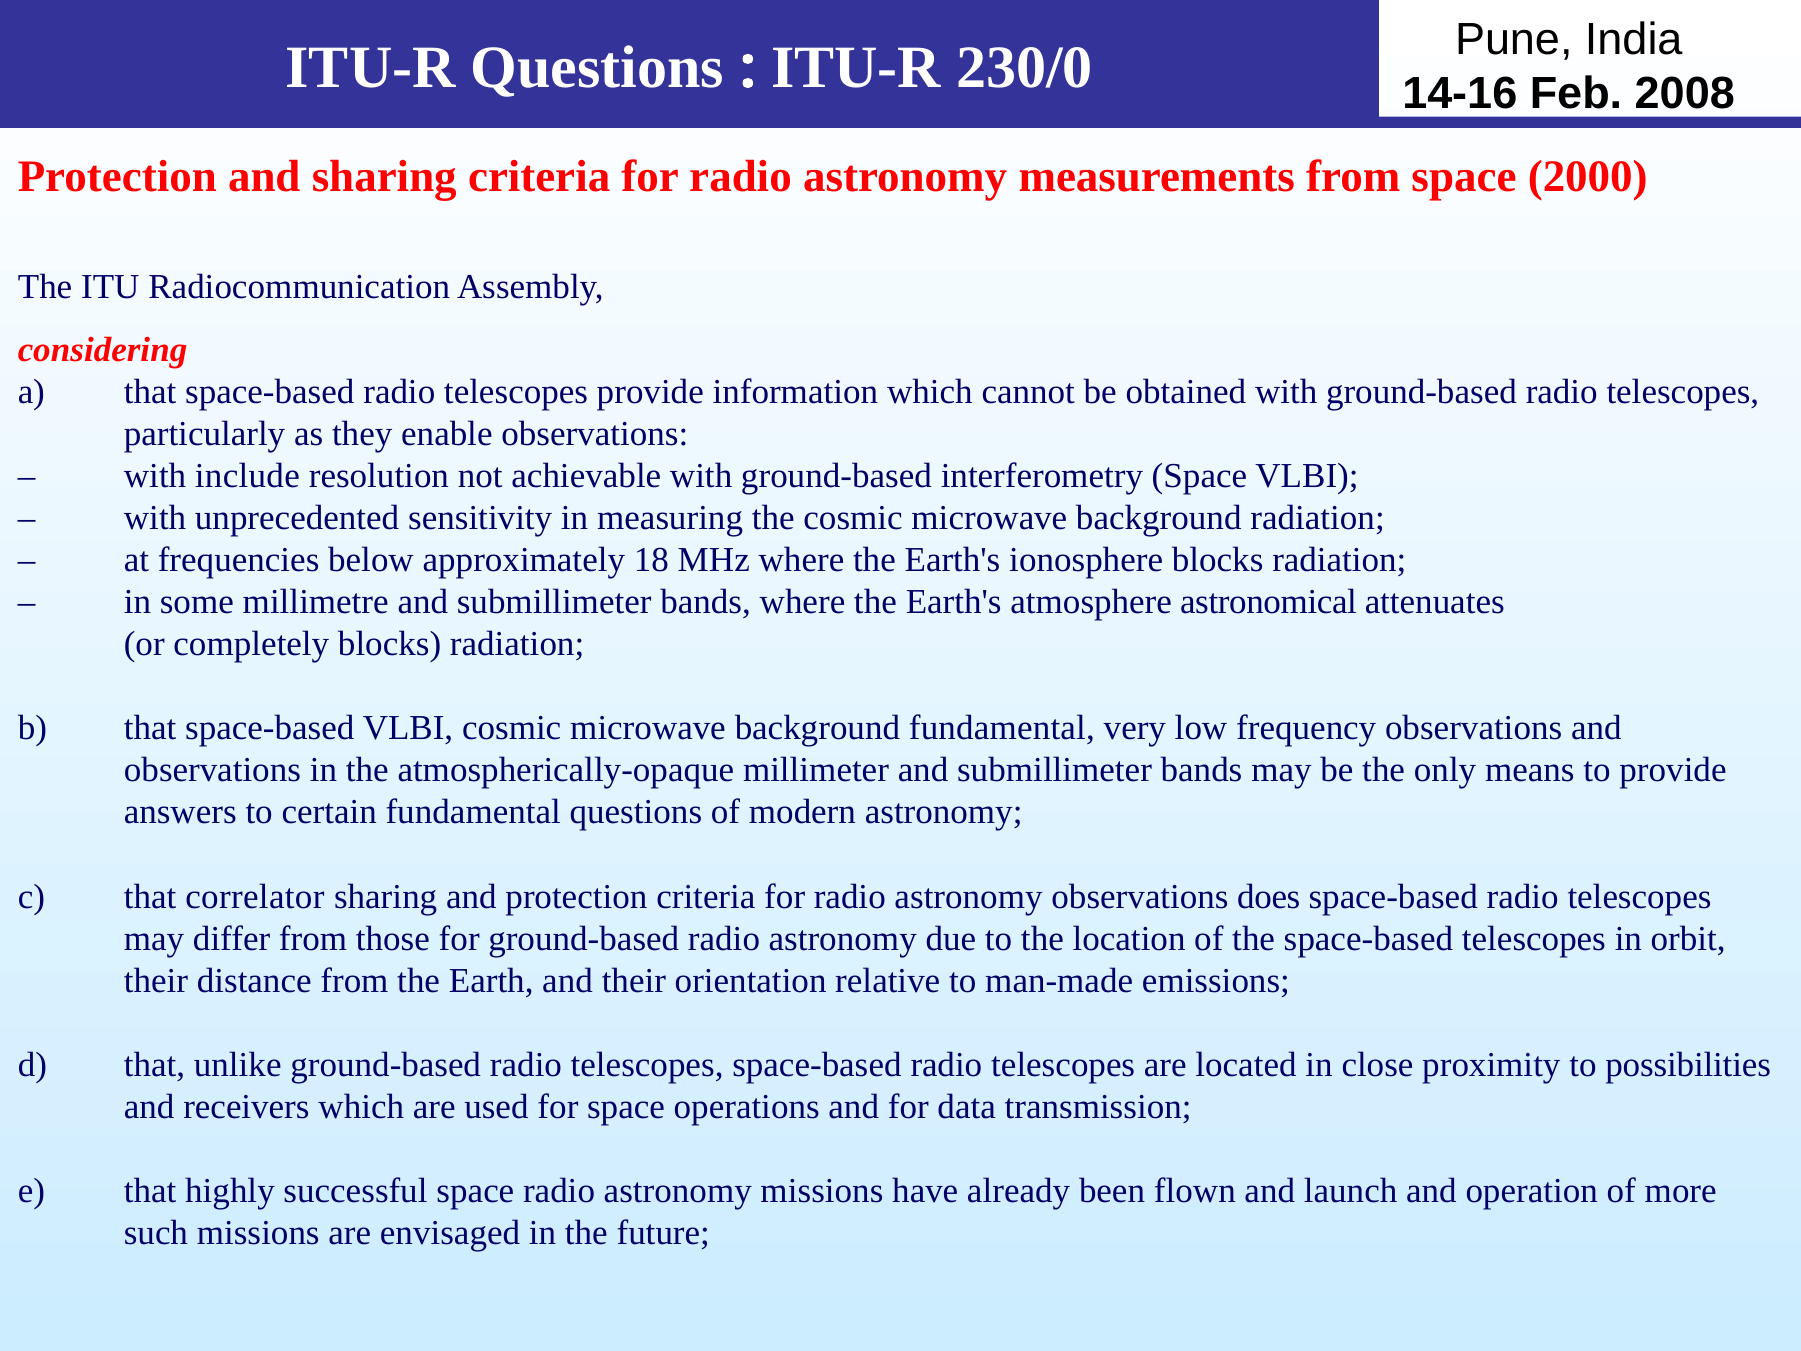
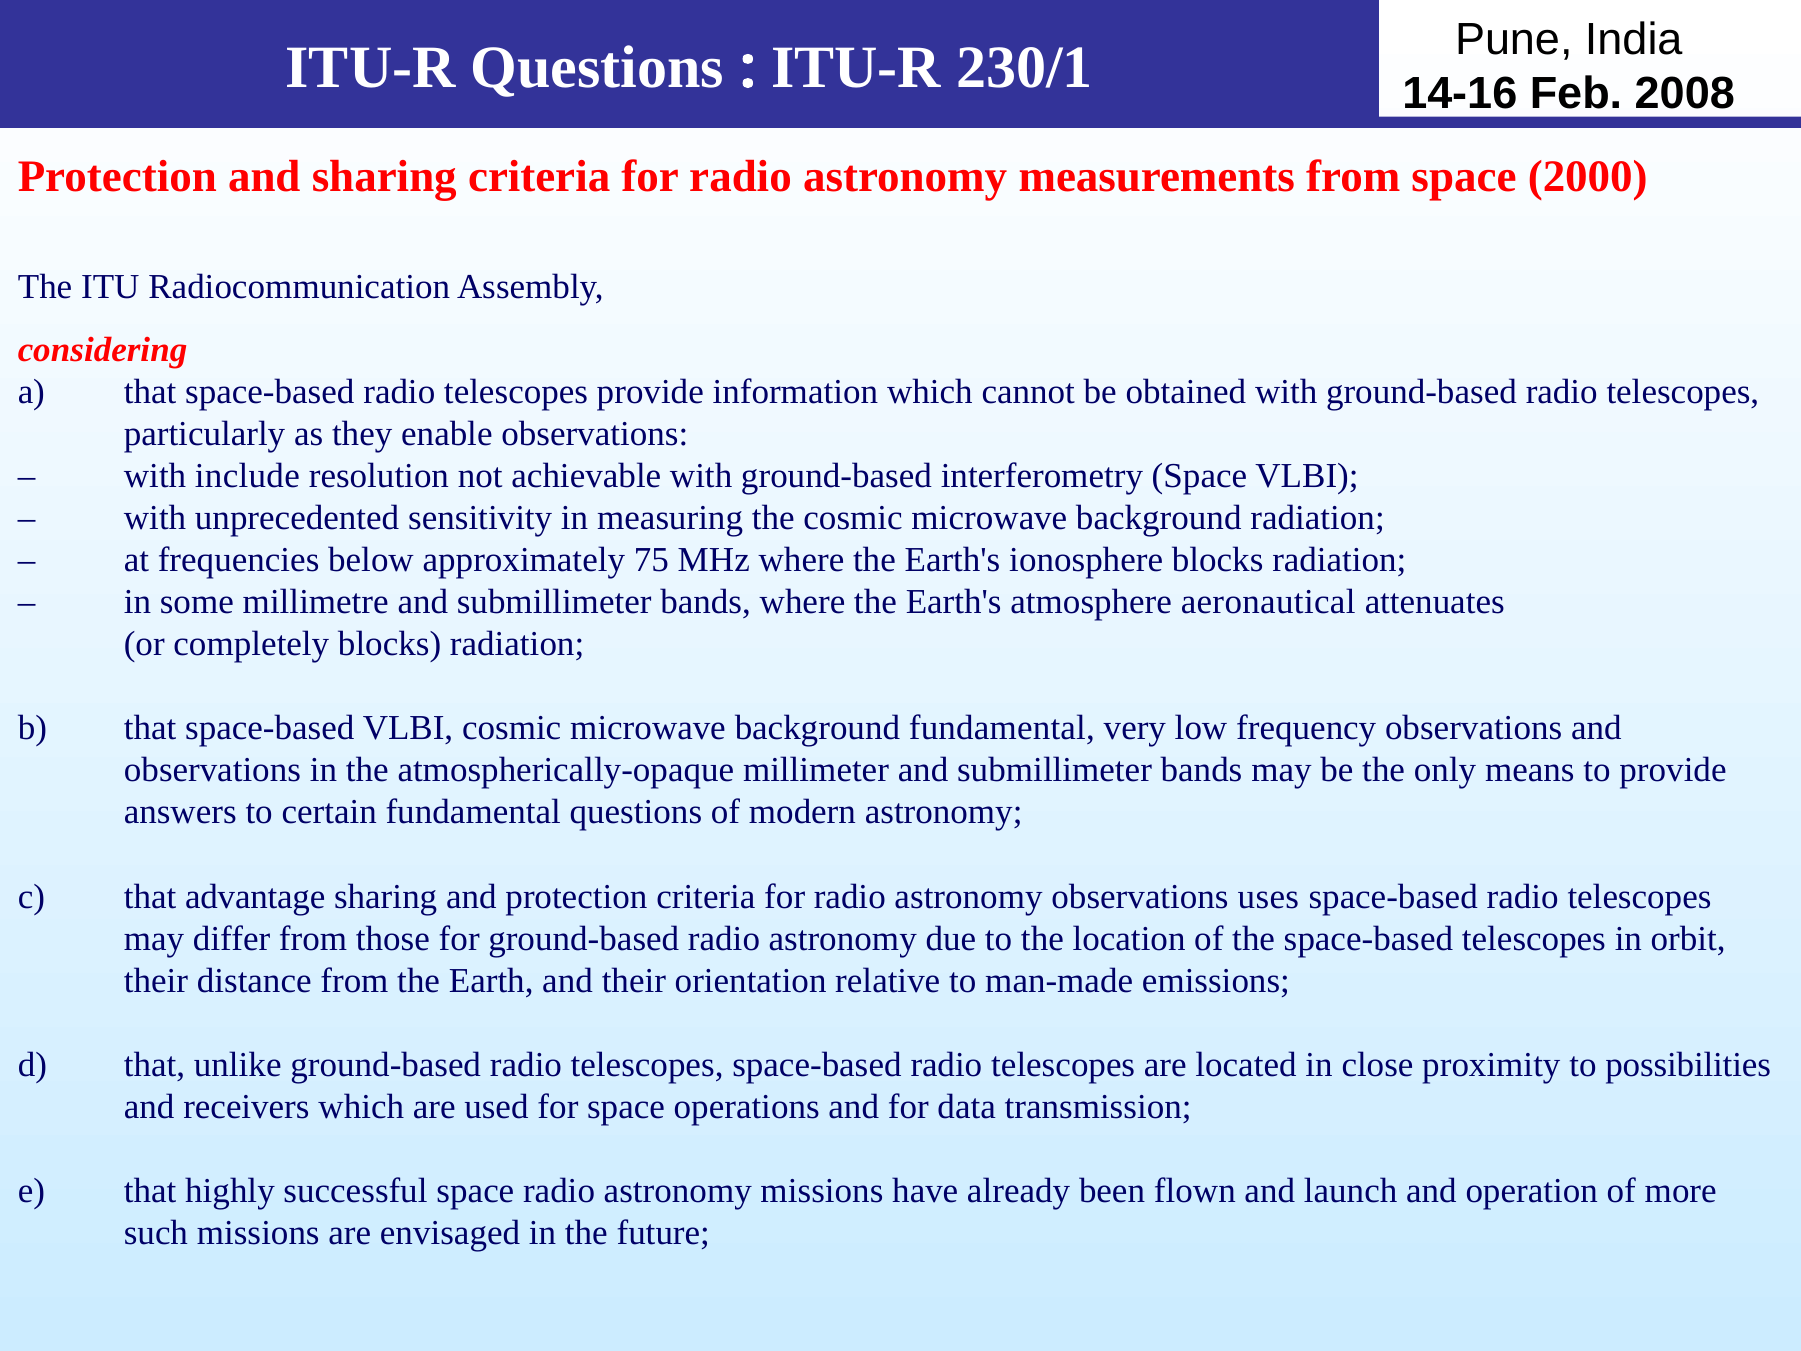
230/0: 230/0 -> 230/1
18: 18 -> 75
astronomical: astronomical -> aeronautical
correlator: correlator -> advantage
does: does -> uses
